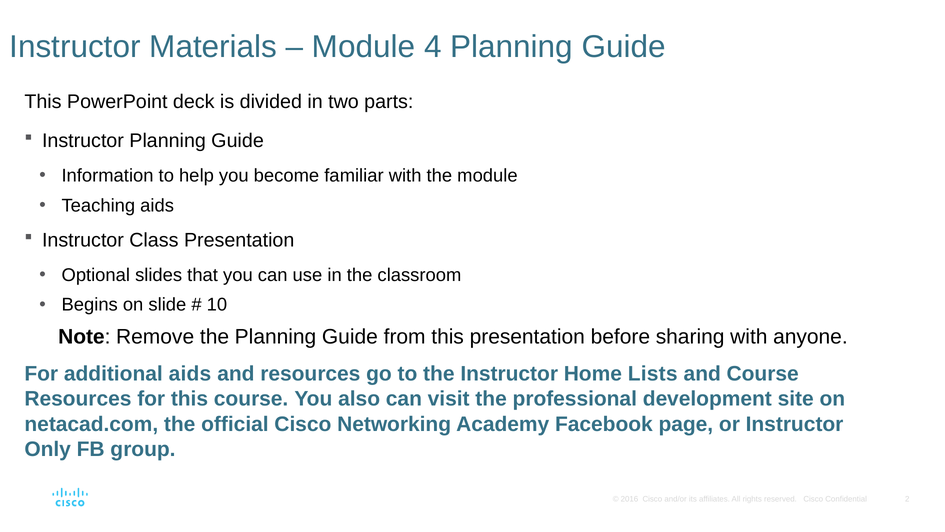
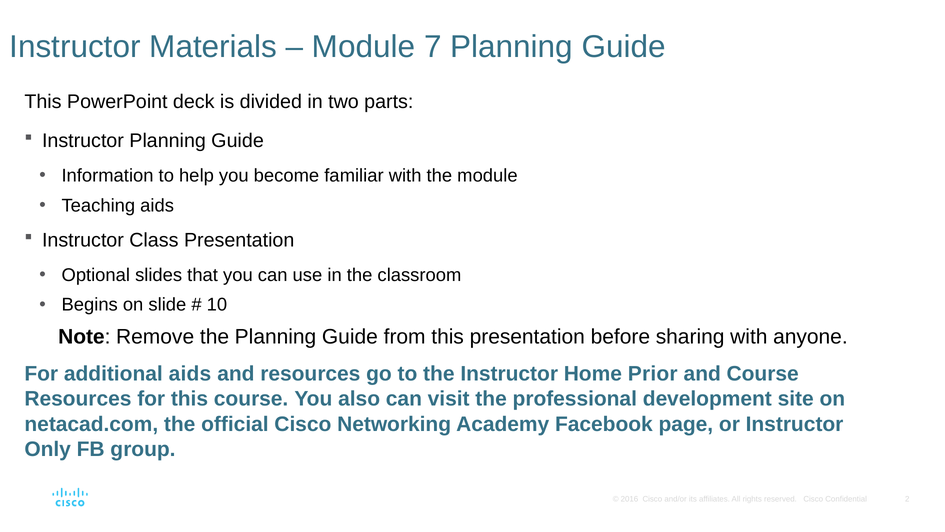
4: 4 -> 7
Lists: Lists -> Prior
